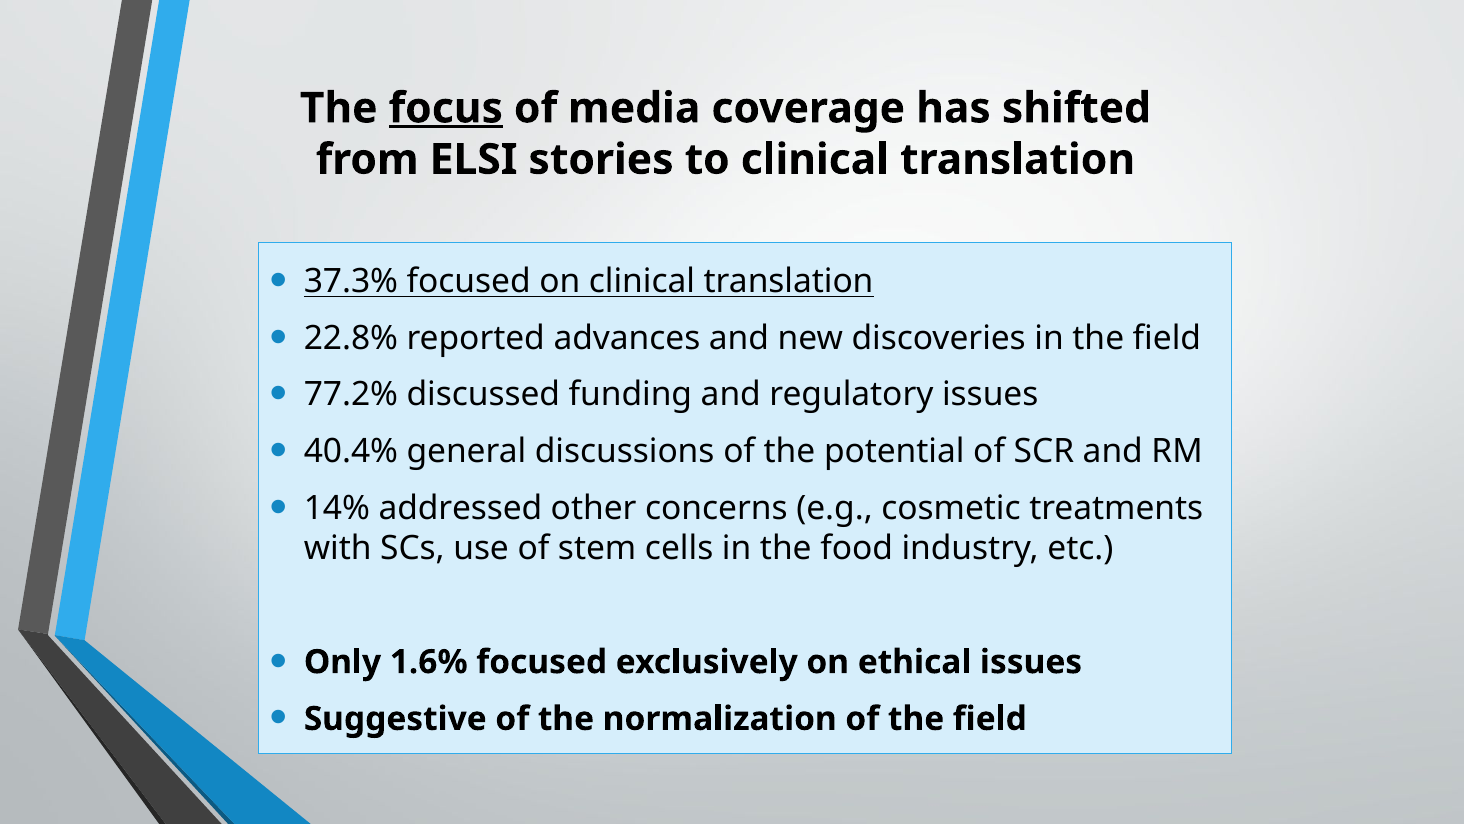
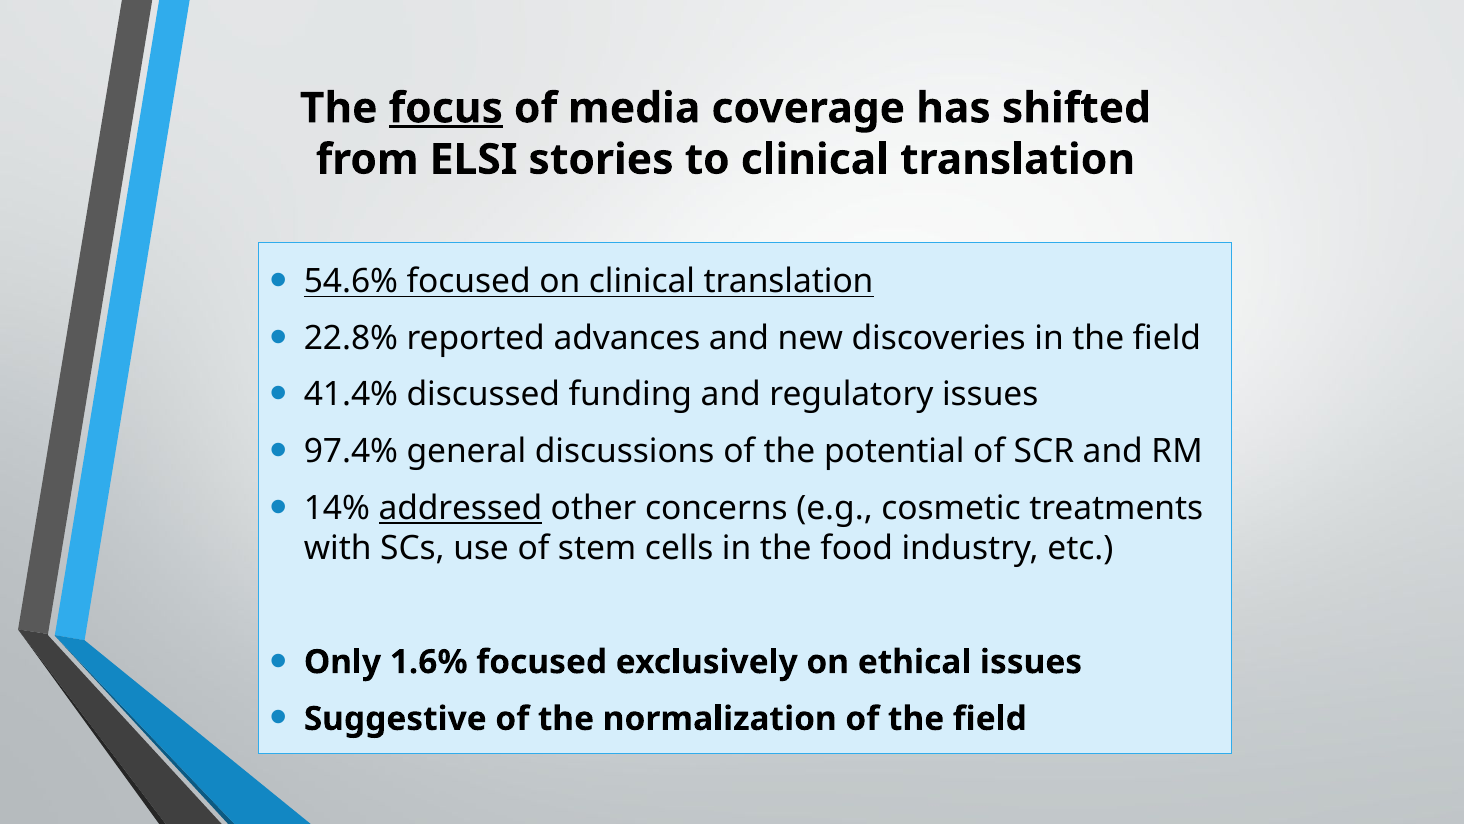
37.3%: 37.3% -> 54.6%
77.2%: 77.2% -> 41.4%
40.4%: 40.4% -> 97.4%
addressed underline: none -> present
